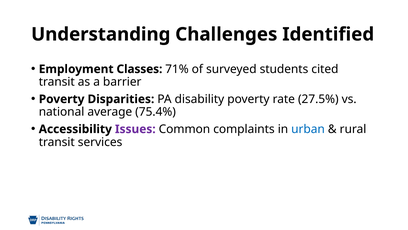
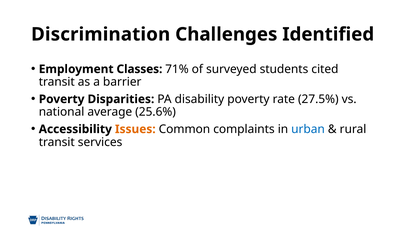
Understanding: Understanding -> Discrimination
75.4%: 75.4% -> 25.6%
Issues colour: purple -> orange
